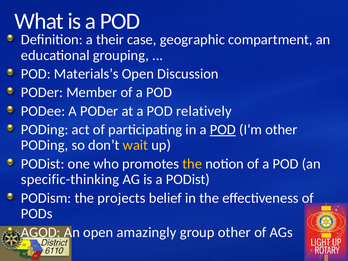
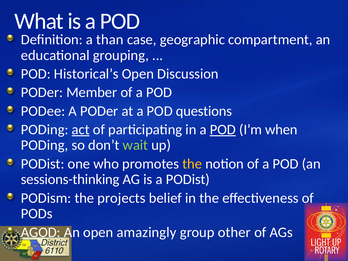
their: their -> than
Materials’s: Materials’s -> Historical’s
relatively: relatively -> questions
act underline: none -> present
I’m other: other -> when
wait colour: yellow -> light green
specific-thinking: specific-thinking -> sessions-thinking
